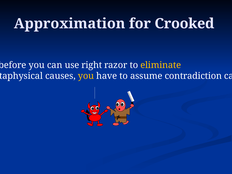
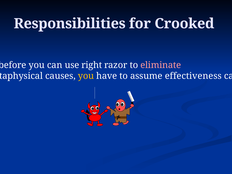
Approximation: Approximation -> Responsibilities
eliminate colour: yellow -> pink
contradiction: contradiction -> effectiveness
